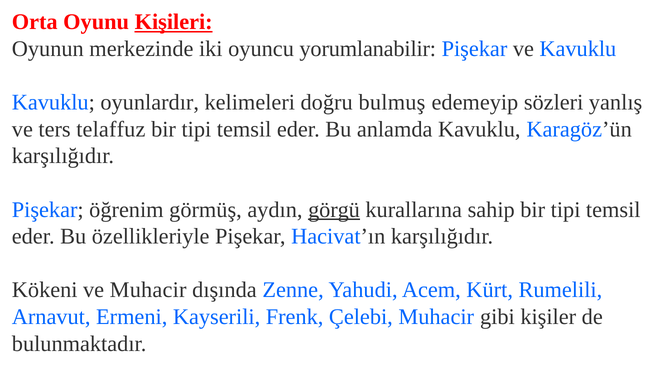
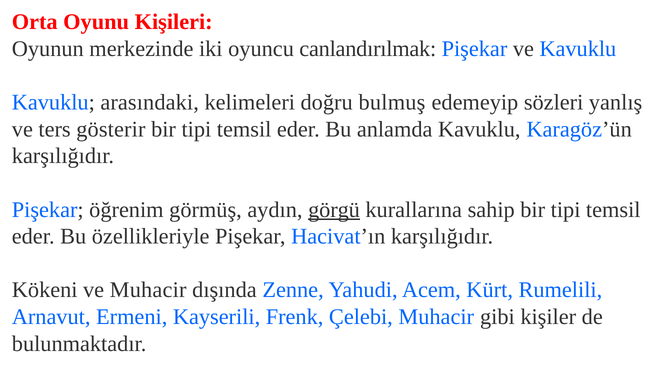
Kişileri underline: present -> none
yorumlanabilir: yorumlanabilir -> canlandırılmak
oyunlardır: oyunlardır -> arasındaki
telaffuz: telaffuz -> gösterir
